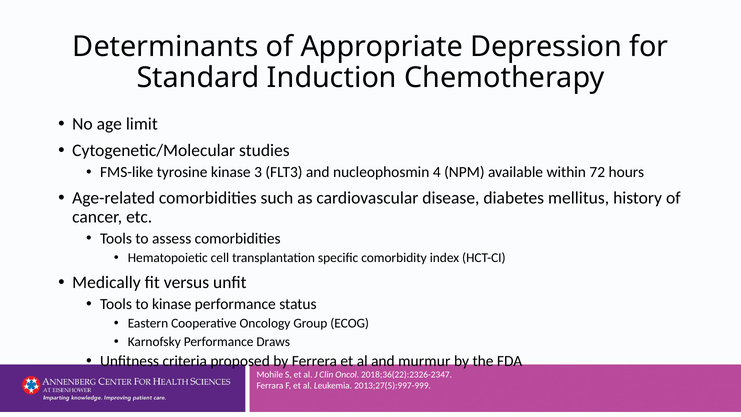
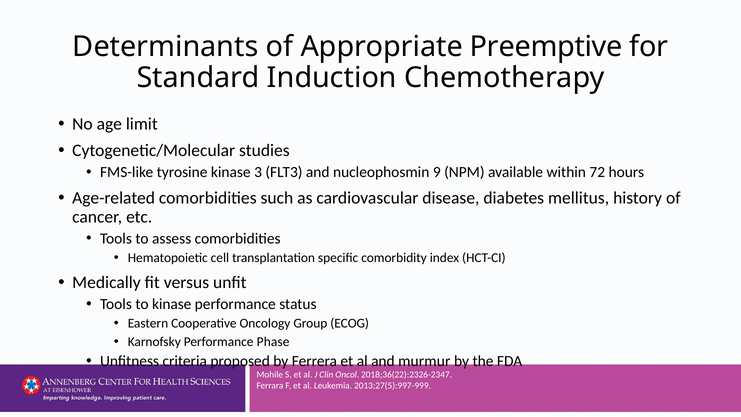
Depression: Depression -> Preemptive
4: 4 -> 9
Draws: Draws -> Phase
